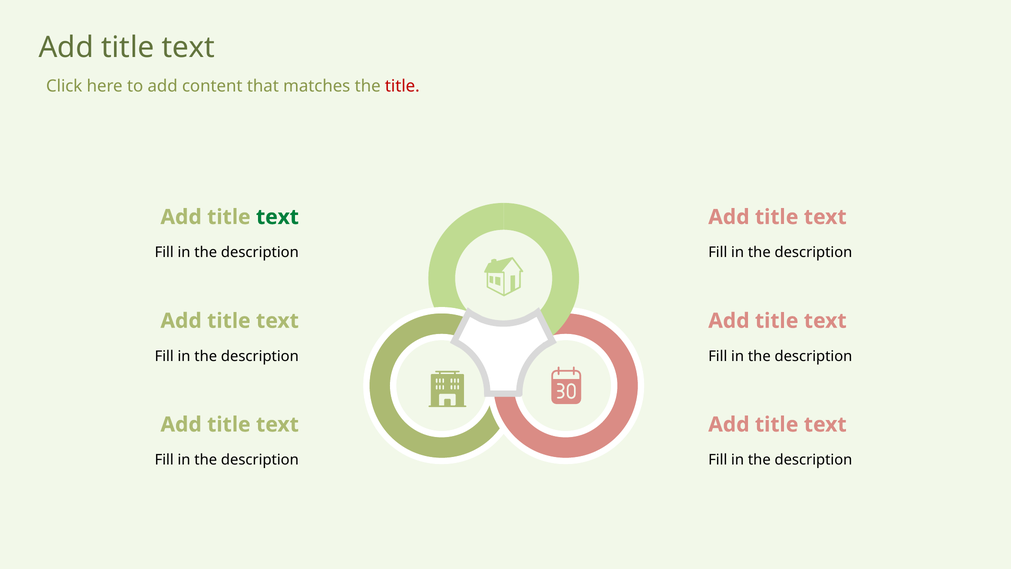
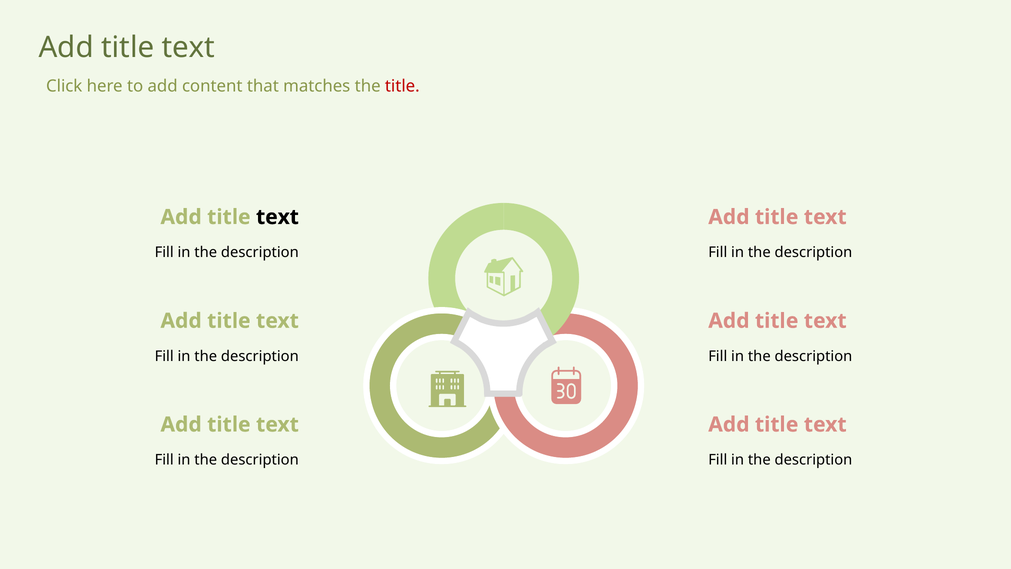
text at (277, 217) colour: green -> black
